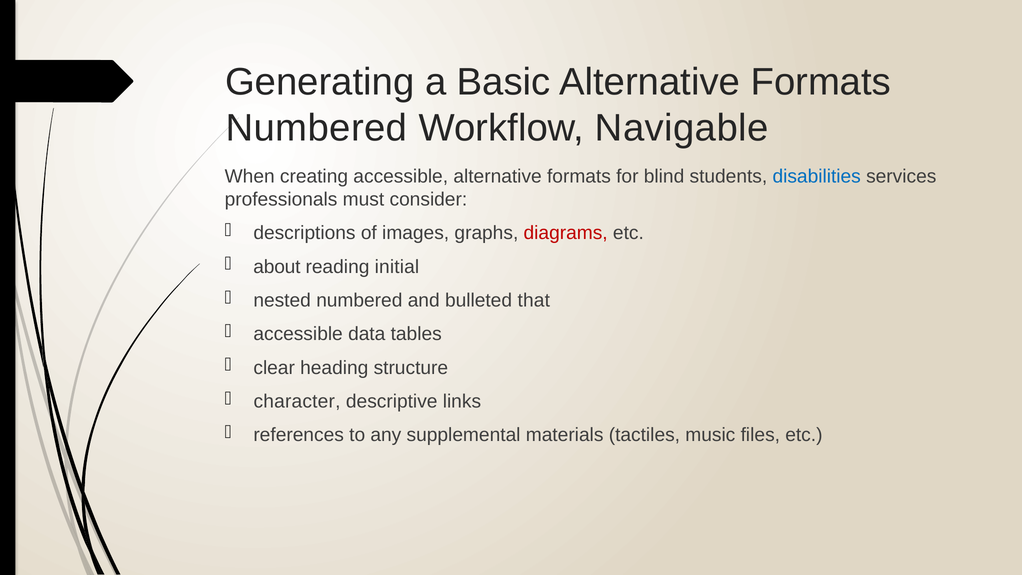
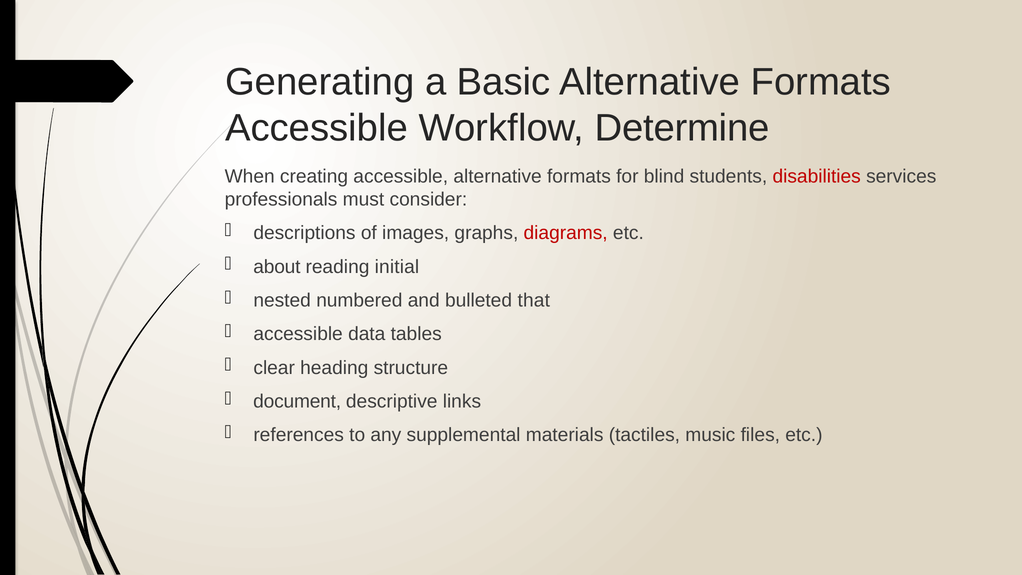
Numbered at (316, 128): Numbered -> Accessible
Navigable: Navigable -> Determine
disabilities colour: blue -> red
character: character -> document
